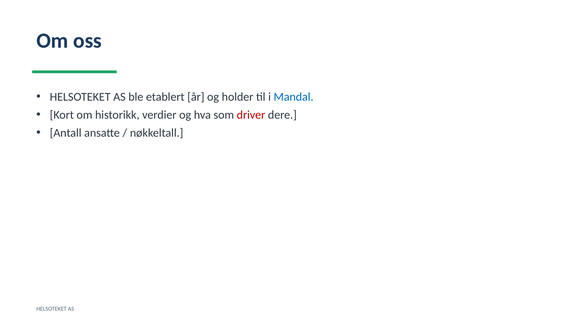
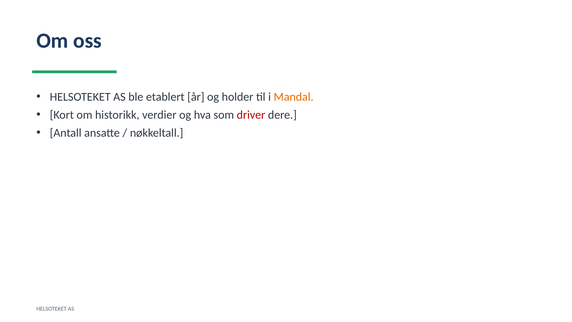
Mandal colour: blue -> orange
